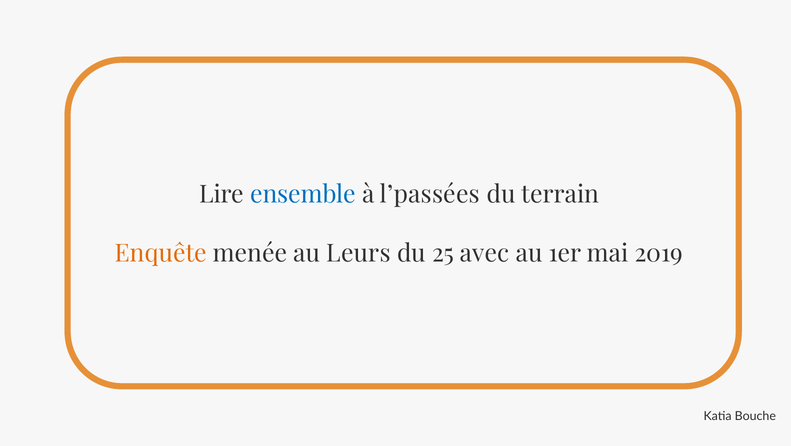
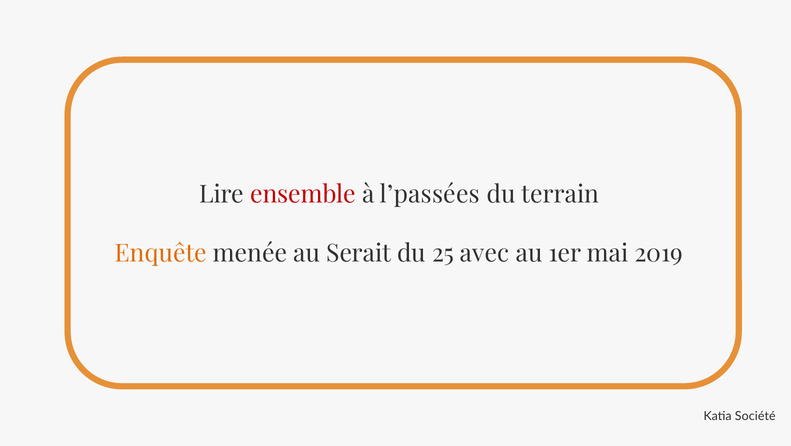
ensemble colour: blue -> red
Leurs: Leurs -> Serait
Bouche: Bouche -> Société
